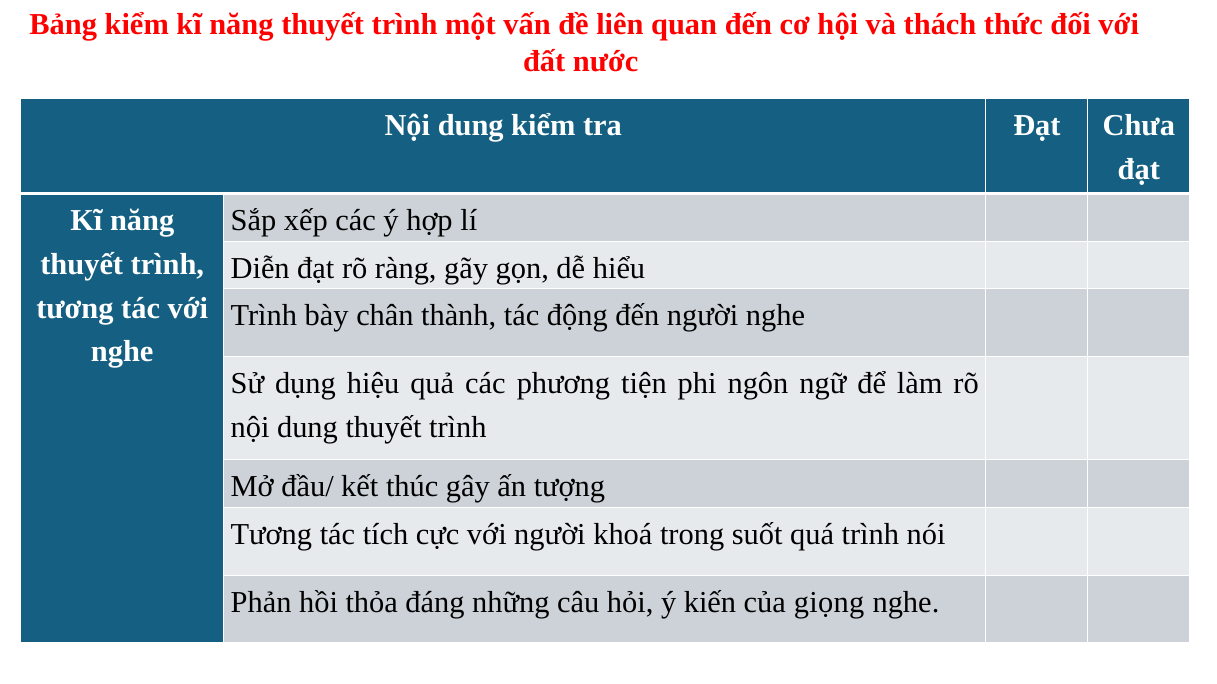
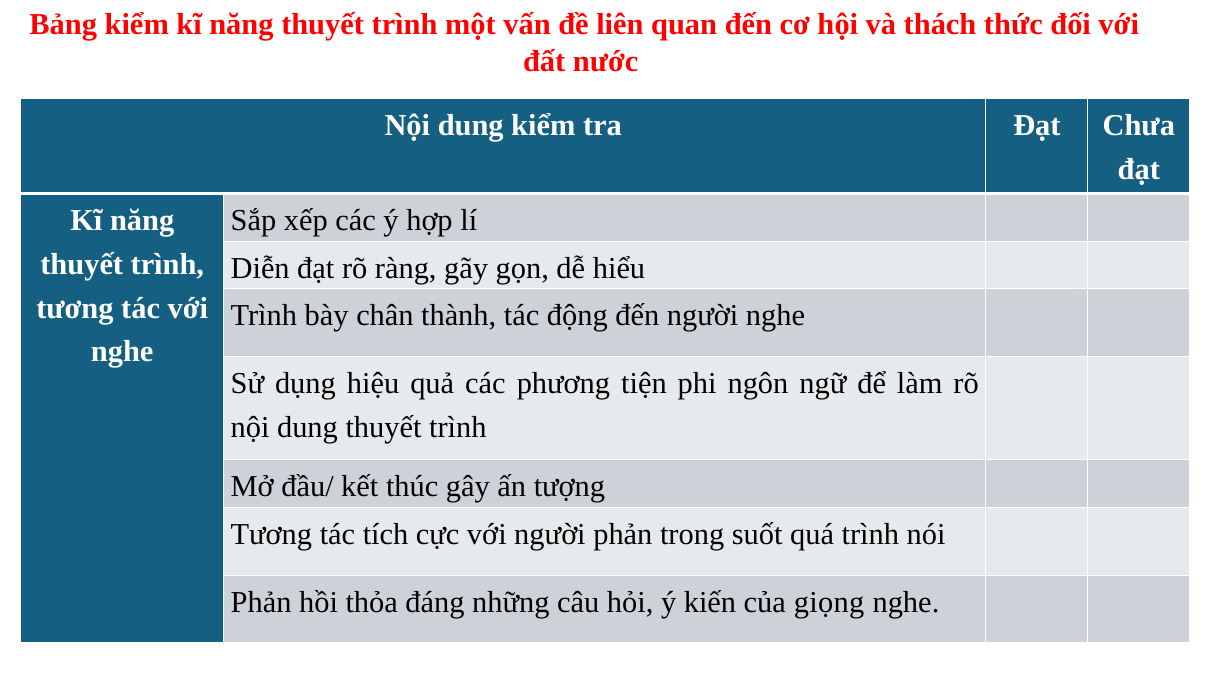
người khoá: khoá -> phản
